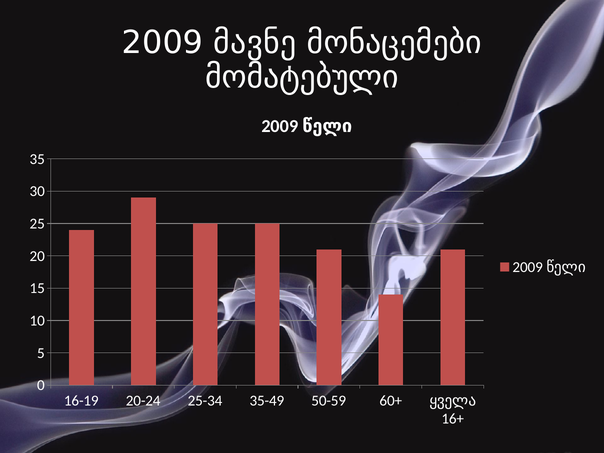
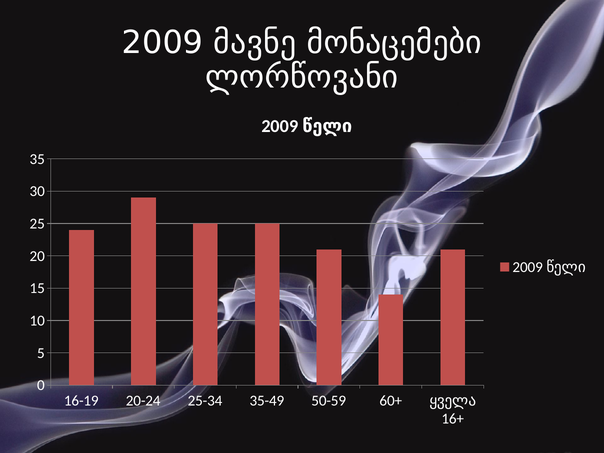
მომატებული: მომატებული -> ლორწოვანი
